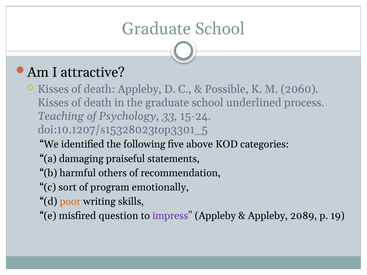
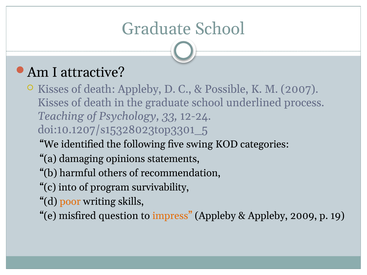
2060: 2060 -> 2007
15-24: 15-24 -> 12-24
above: above -> swing
praiseful: praiseful -> opinions
sort: sort -> into
emotionally: emotionally -> survivability
impress colour: purple -> orange
2089: 2089 -> 2009
